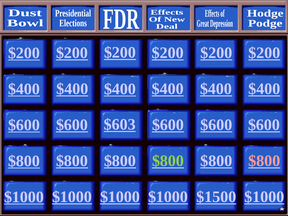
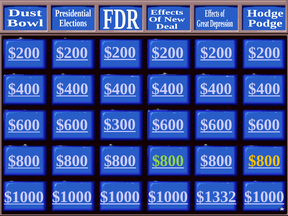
$603: $603 -> $300
$800 at (264, 161) colour: pink -> yellow
$1500: $1500 -> $1332
